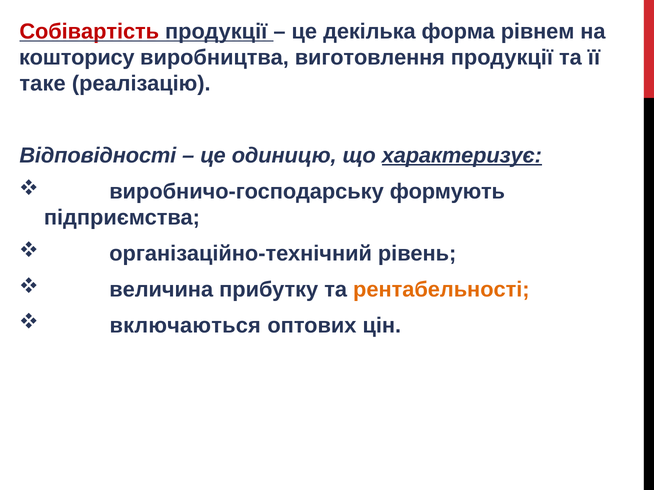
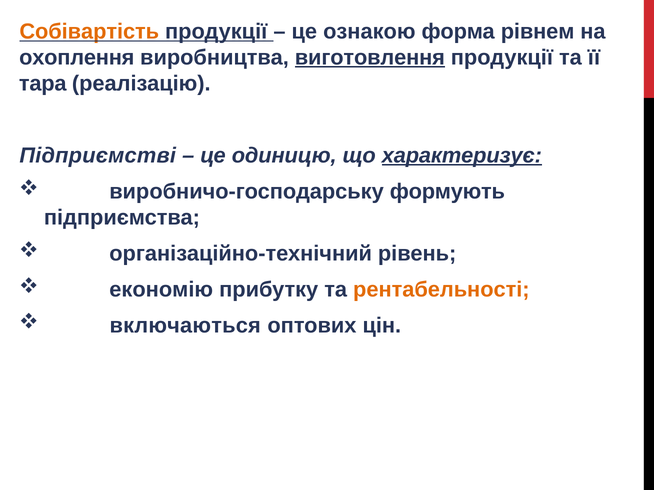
Собівартість colour: red -> orange
декілька: декілька -> ознакою
кошторису: кошторису -> охоплення
виготовлення underline: none -> present
таке: таке -> тара
Відповідності: Відповідності -> Підприємстві
величина: величина -> економію
